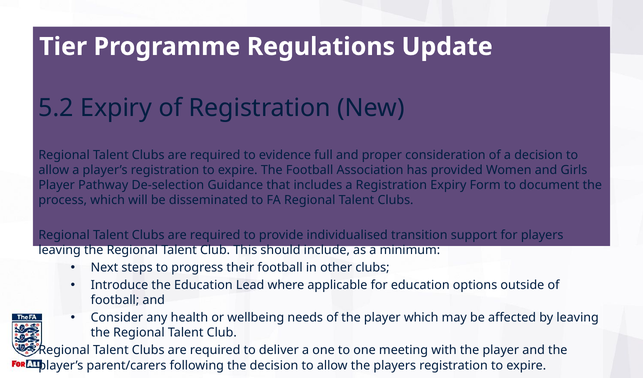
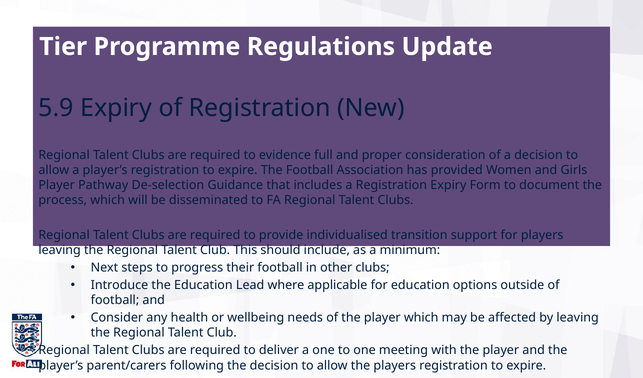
5.2: 5.2 -> 5.9
